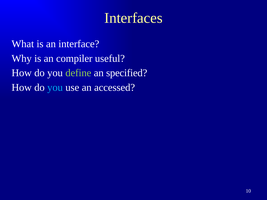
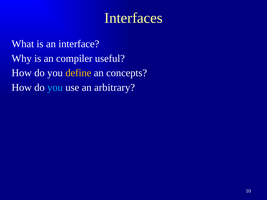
define colour: light green -> yellow
specified: specified -> concepts
accessed: accessed -> arbitrary
